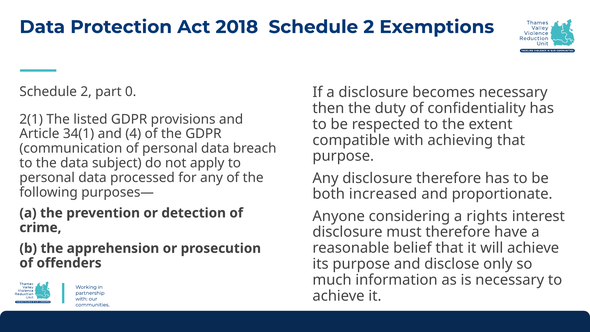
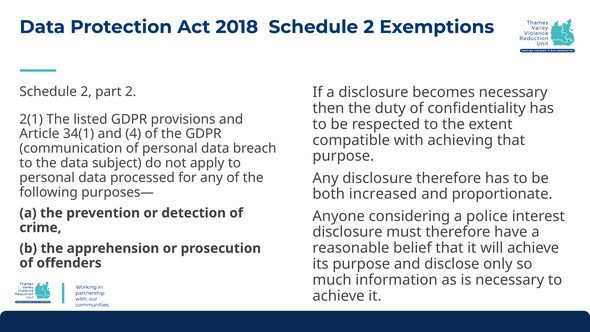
part 0: 0 -> 2
rights: rights -> police
